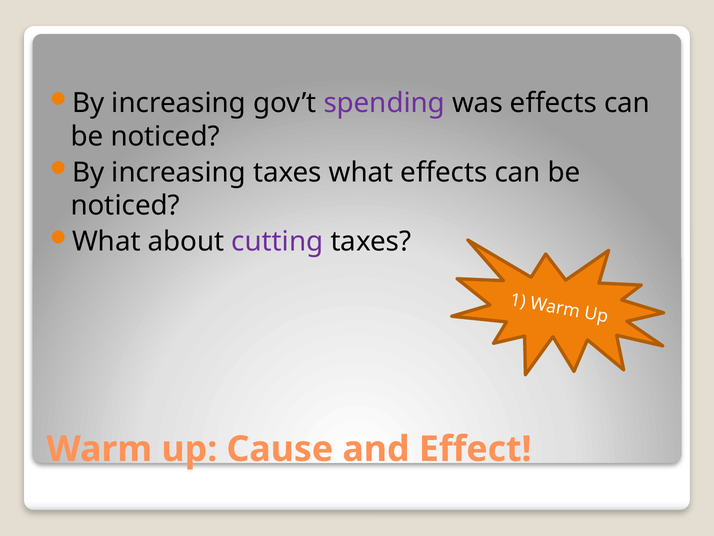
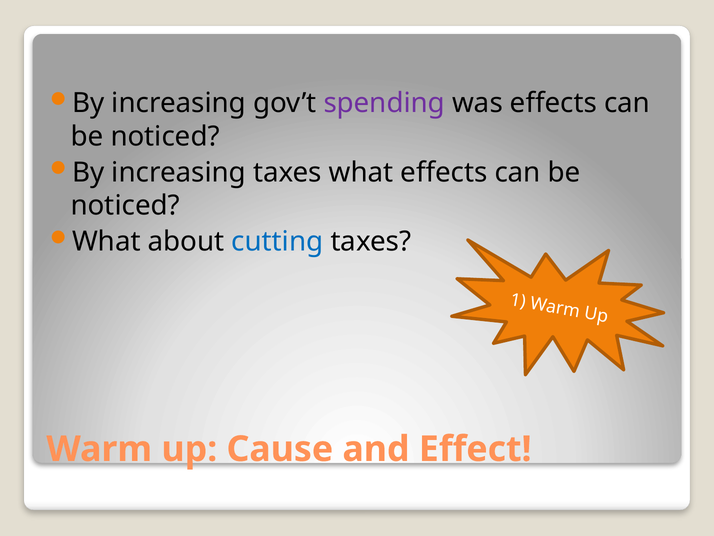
cutting colour: purple -> blue
